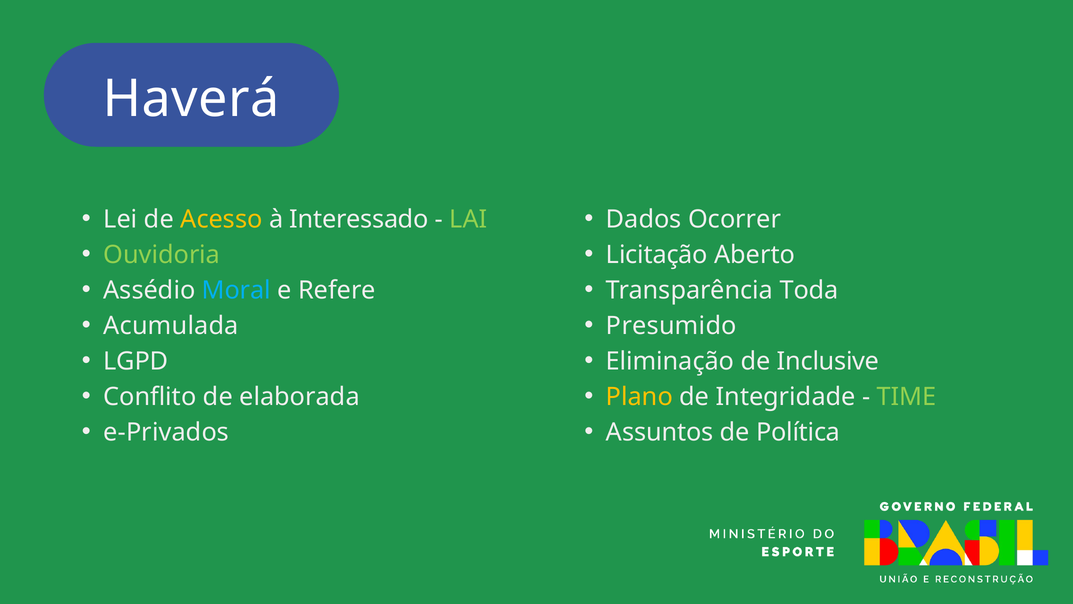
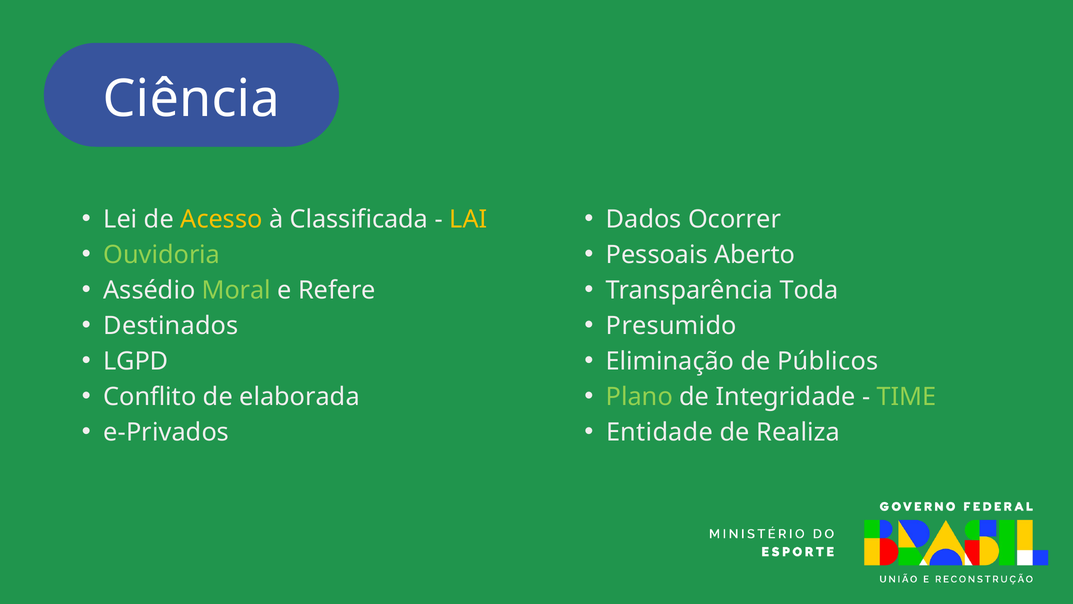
Haverá: Haverá -> Ciência
Interessado: Interessado -> Classificada
LAI colour: light green -> yellow
Licitação: Licitação -> Pessoais
Moral colour: light blue -> light green
Acumulada: Acumulada -> Destinados
Inclusive: Inclusive -> Públicos
Plano colour: yellow -> light green
Assuntos: Assuntos -> Entidade
Política: Política -> Realiza
